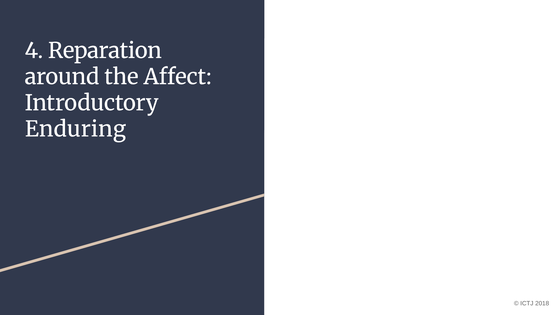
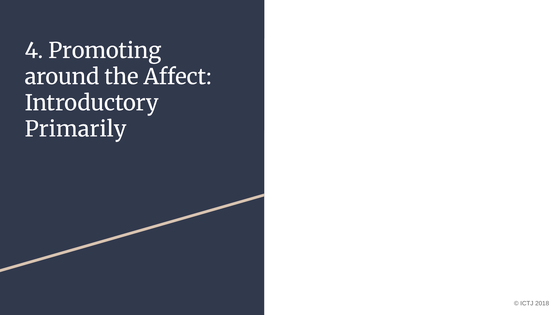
Reparation: Reparation -> Promoting
Enduring: Enduring -> Primarily
